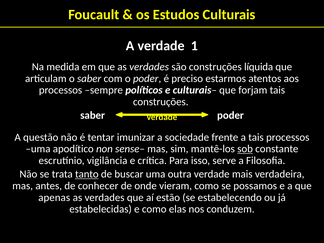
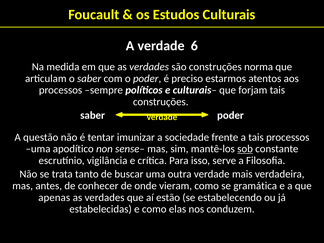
1: 1 -> 6
líquida: líquida -> norma
tanto underline: present -> none
possamos: possamos -> gramática
